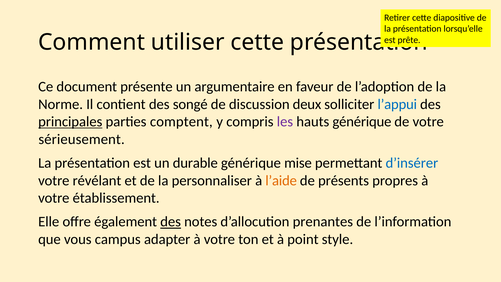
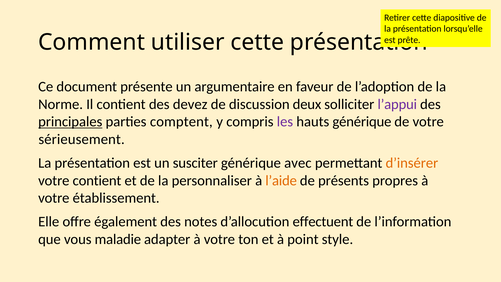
songé: songé -> devez
l’appui colour: blue -> purple
durable: durable -> susciter
mise: mise -> avec
d’insérer colour: blue -> orange
votre révélant: révélant -> contient
des at (171, 222) underline: present -> none
prenantes: prenantes -> effectuent
campus: campus -> maladie
